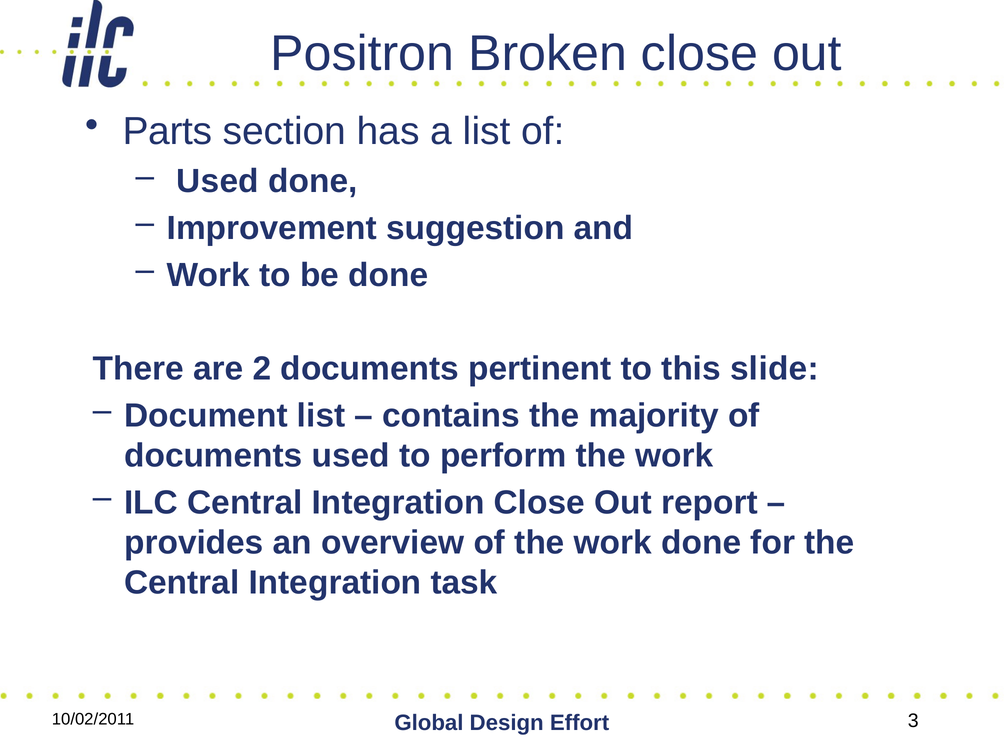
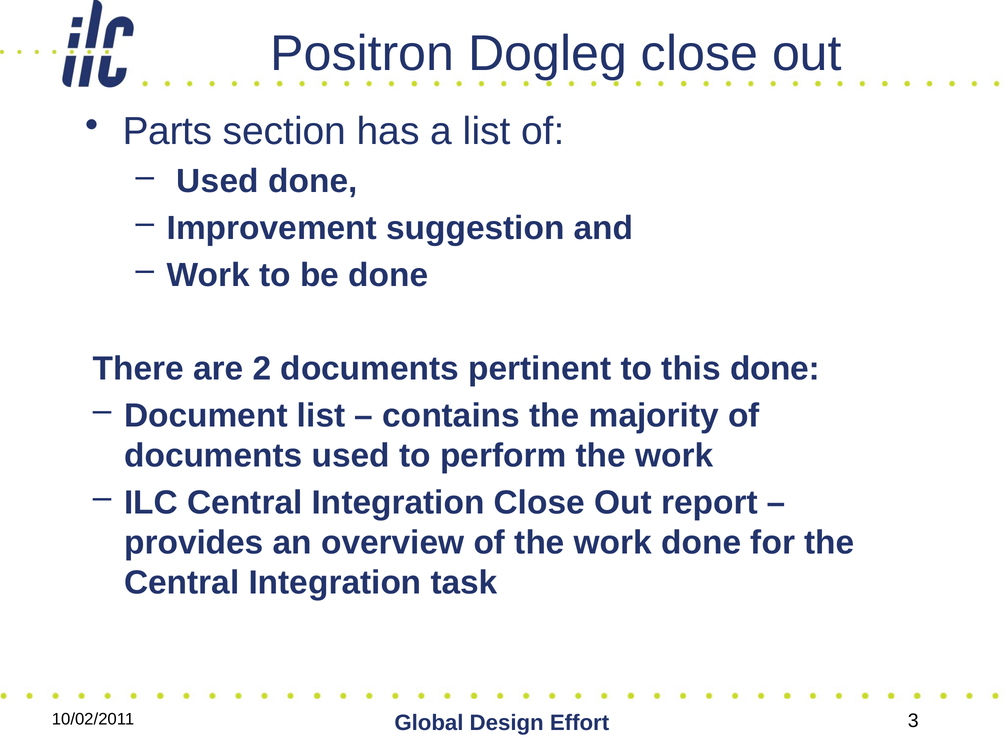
Broken: Broken -> Dogleg
this slide: slide -> done
